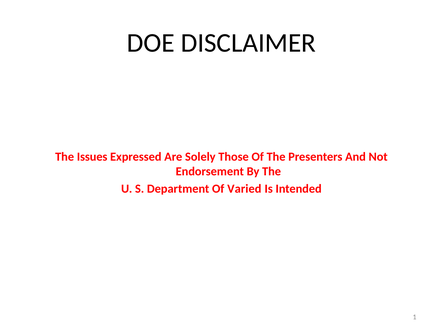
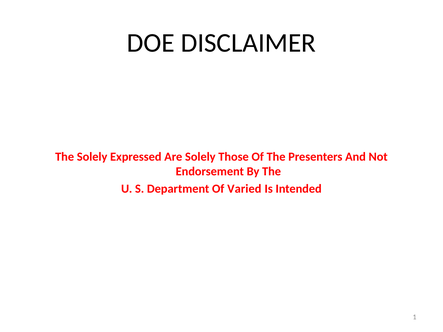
The Issues: Issues -> Solely
